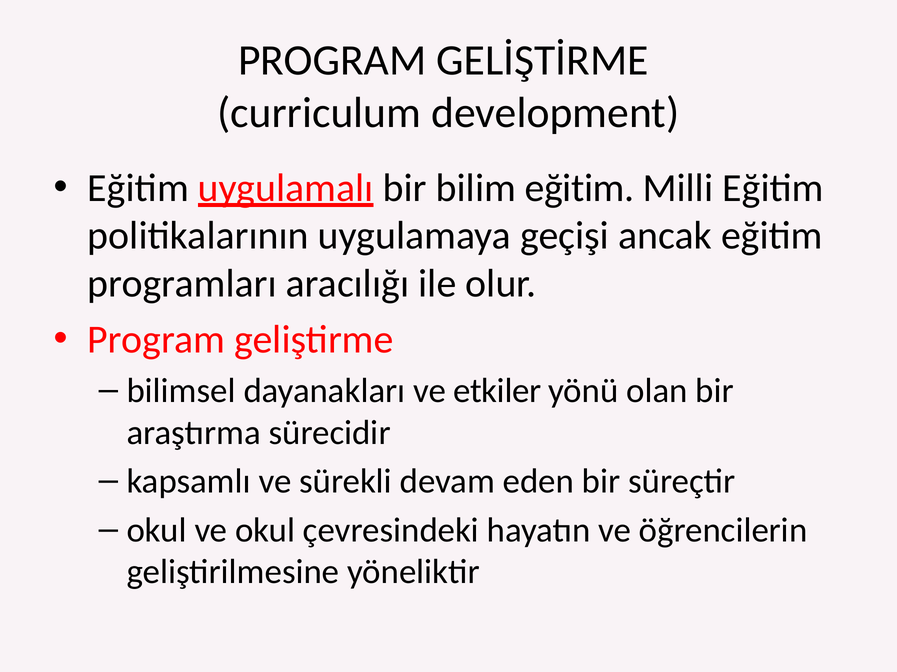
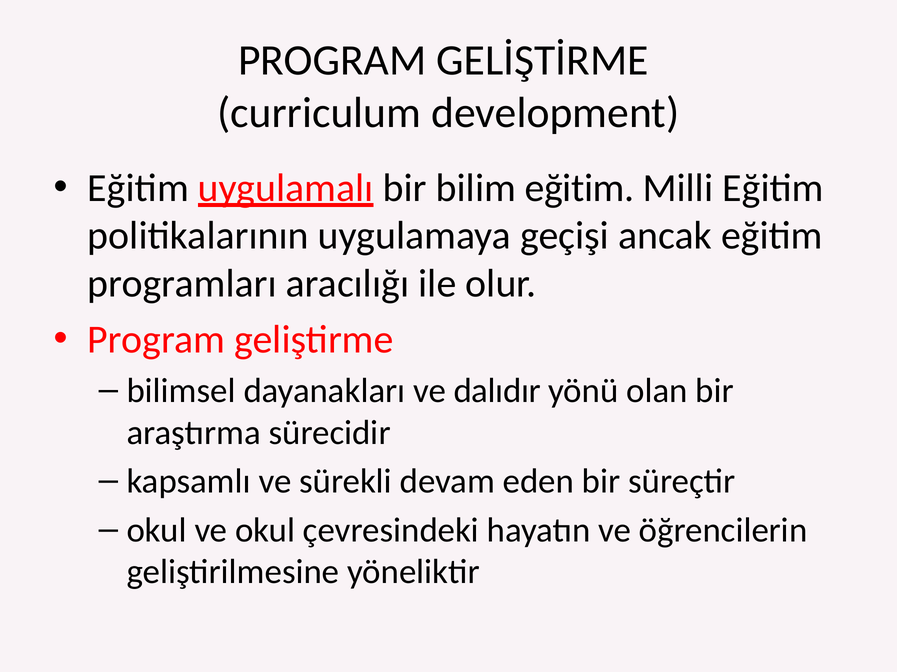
etkiler: etkiler -> dalıdır
